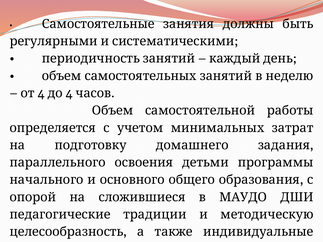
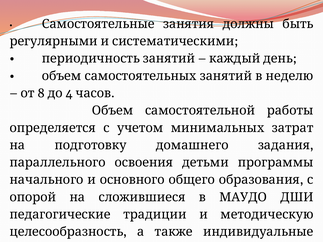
4 at (41, 93): 4 -> 8
